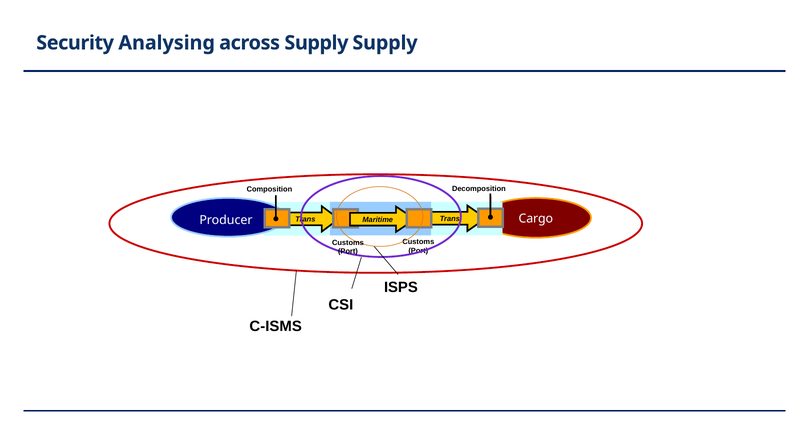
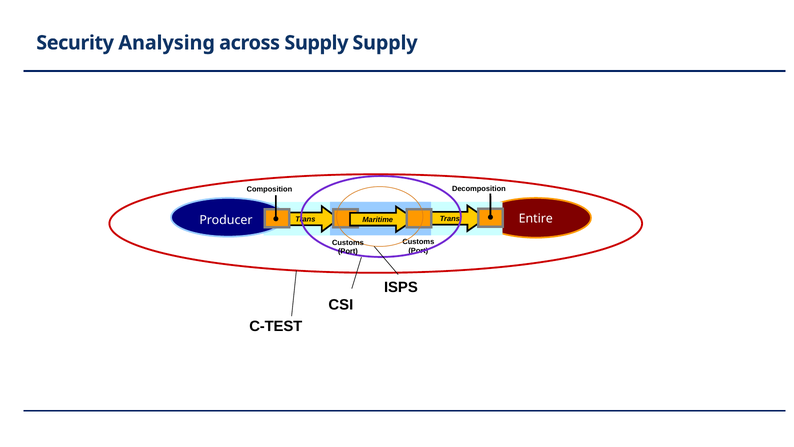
Cargo: Cargo -> Entire
C-ISMS: C-ISMS -> C-TEST
